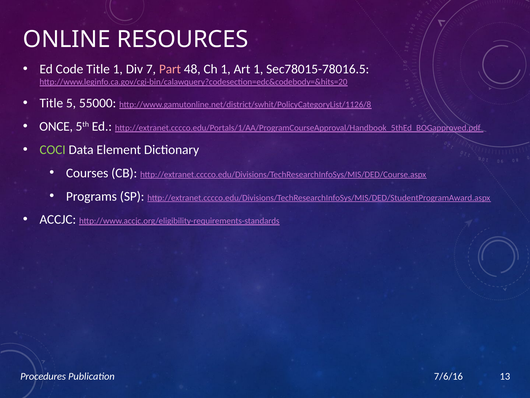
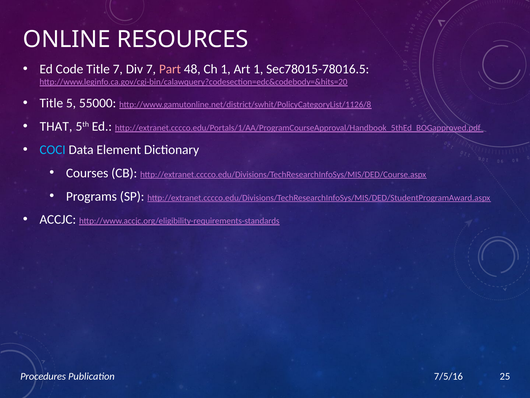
Title 1: 1 -> 7
ONCE: ONCE -> THAT
COCI colour: light green -> light blue
13: 13 -> 25
7/6/16: 7/6/16 -> 7/5/16
